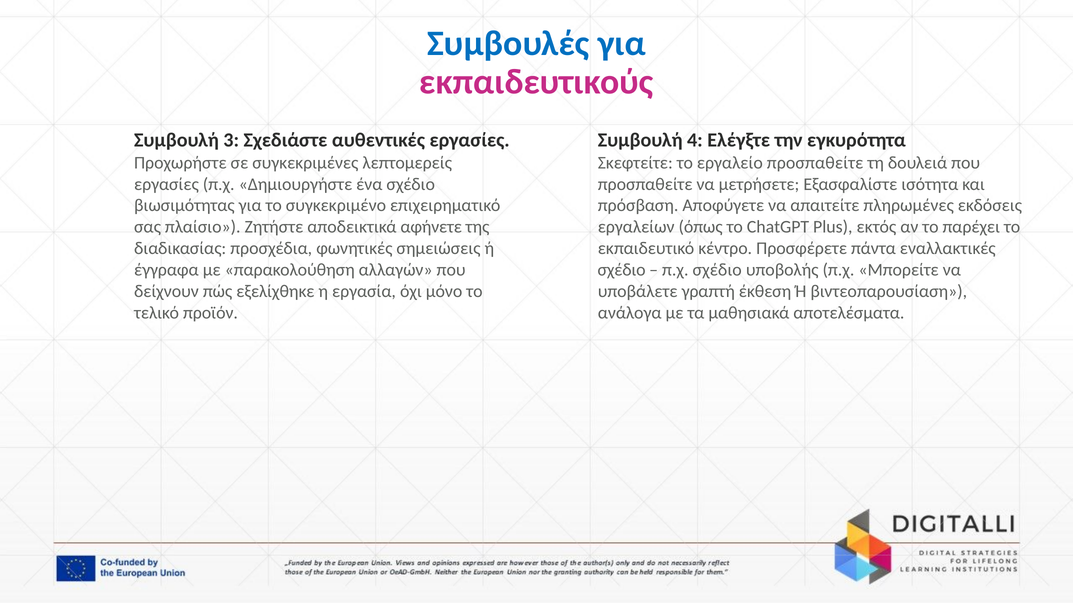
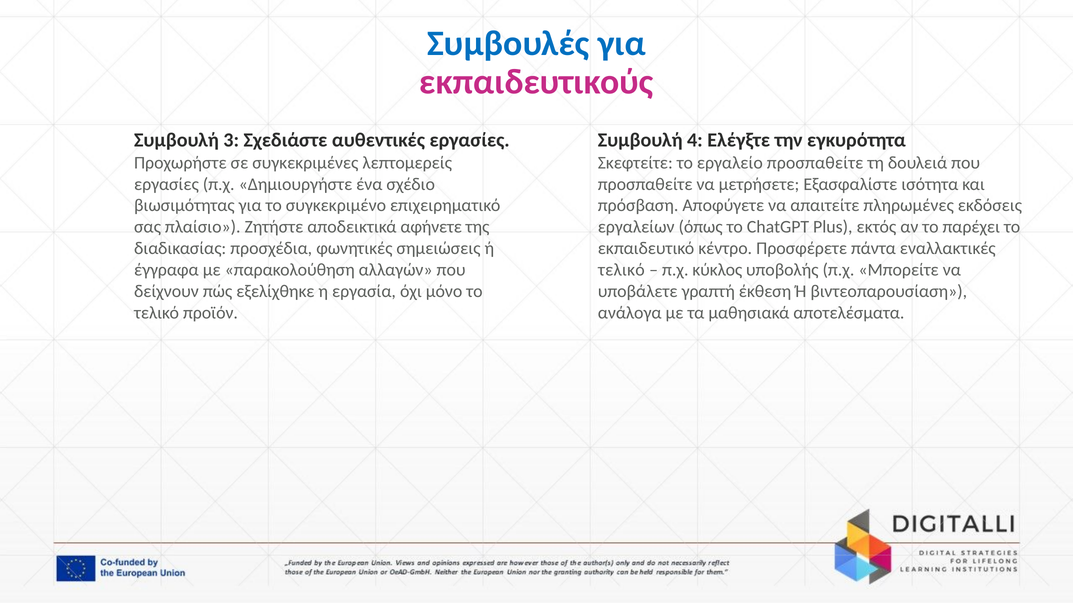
σχέδιο at (622, 270): σχέδιο -> τελικό
π.χ σχέδιο: σχέδιο -> κύκλος
